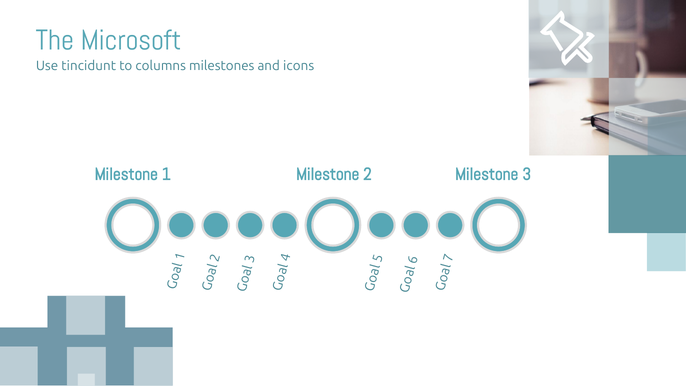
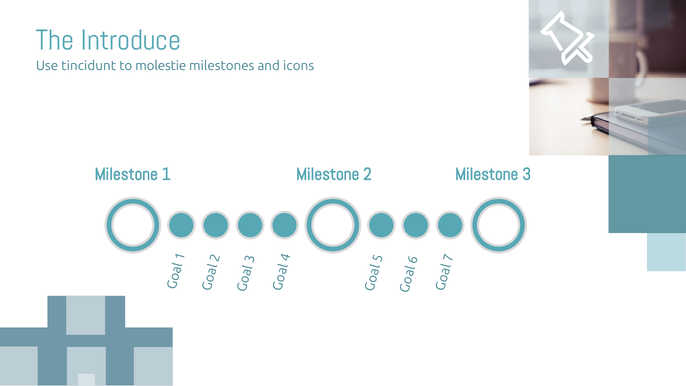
Microsoft: Microsoft -> Introduce
columns: columns -> molestie
